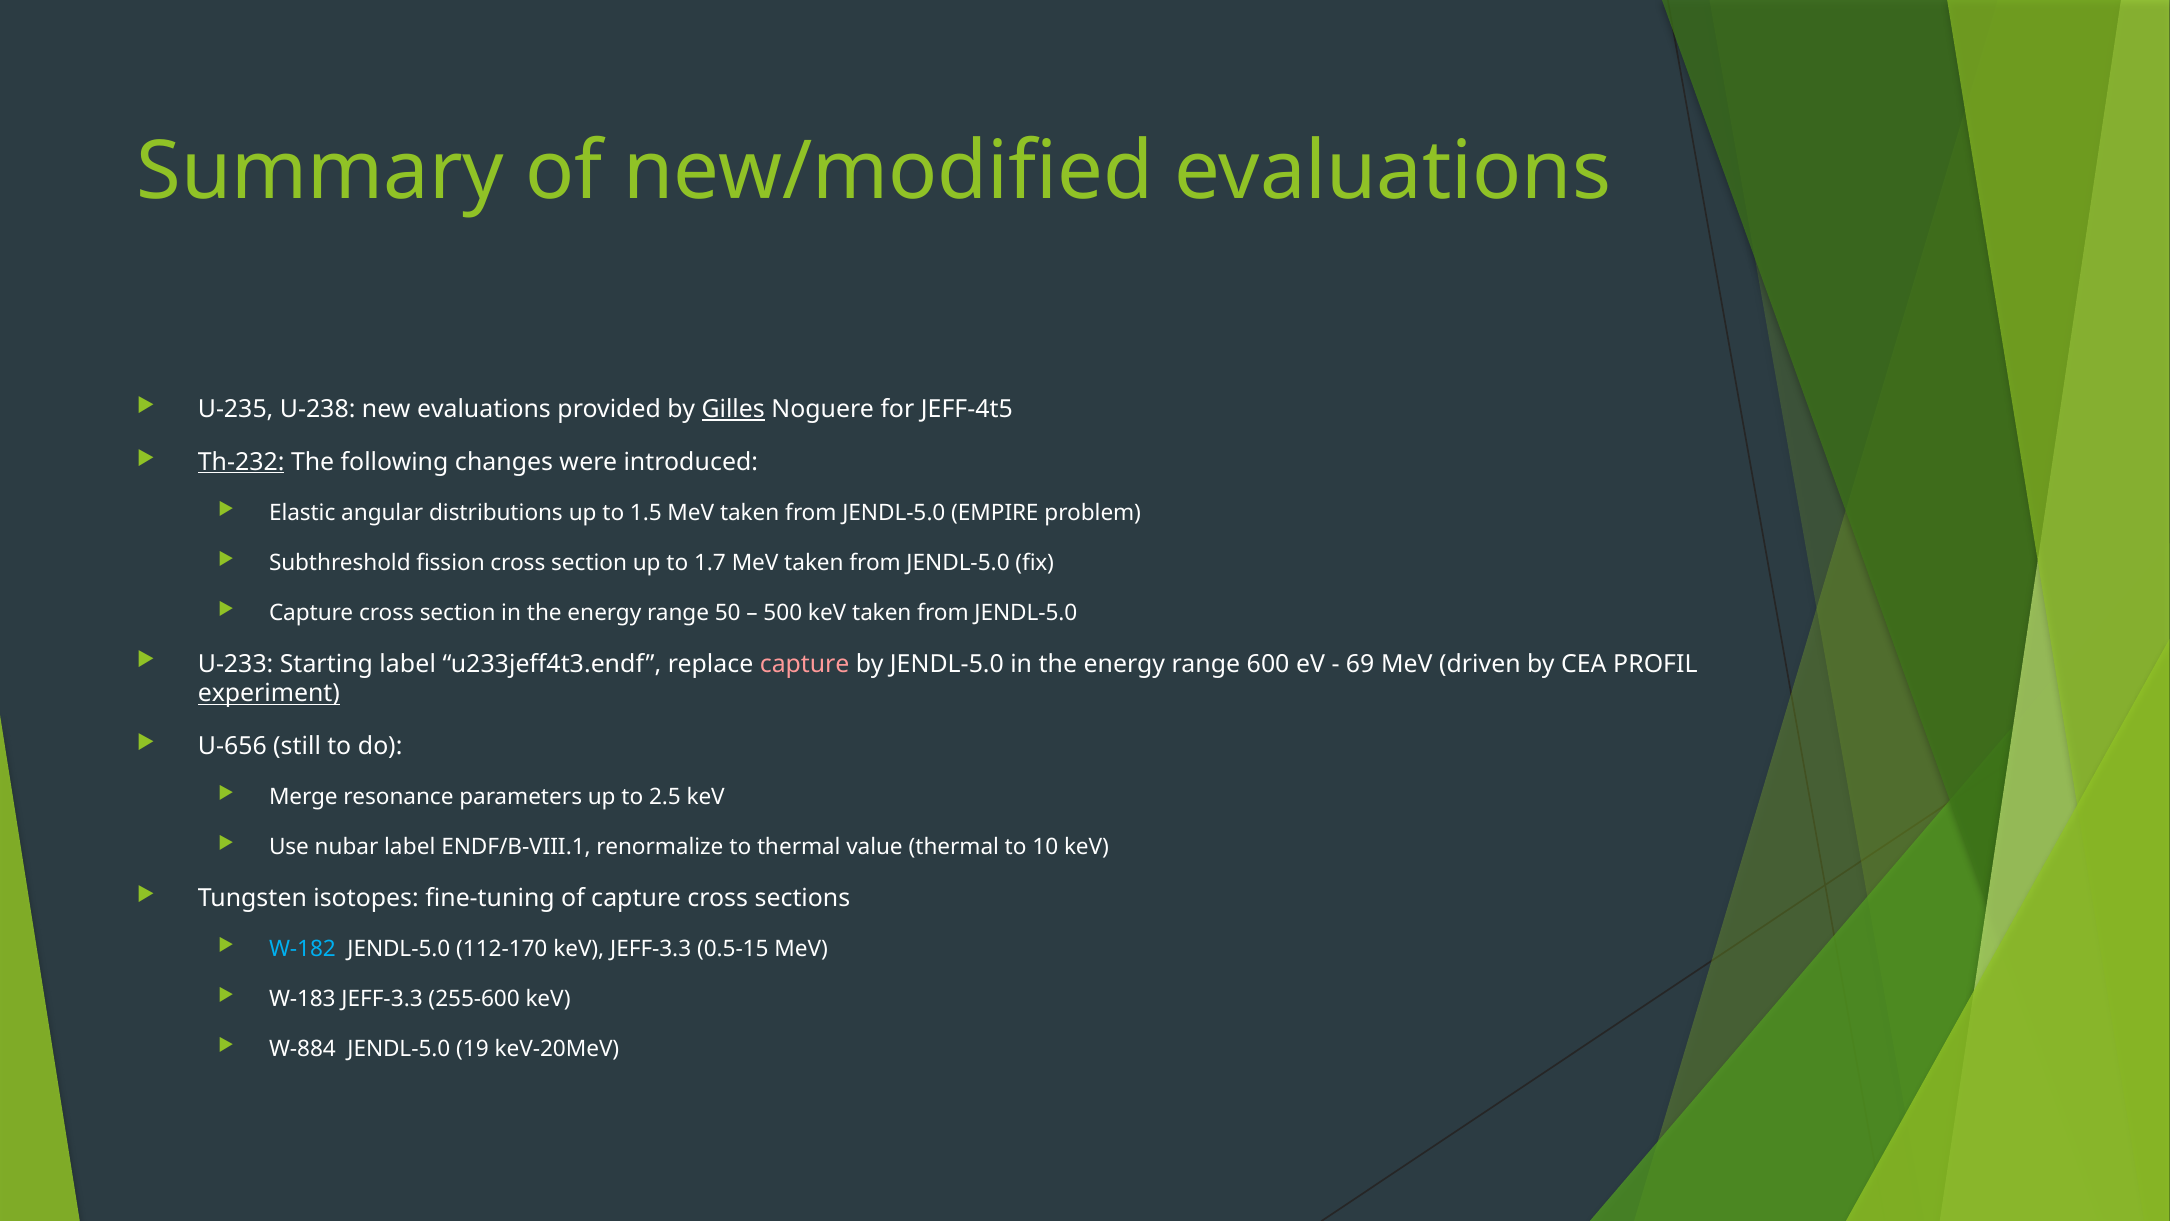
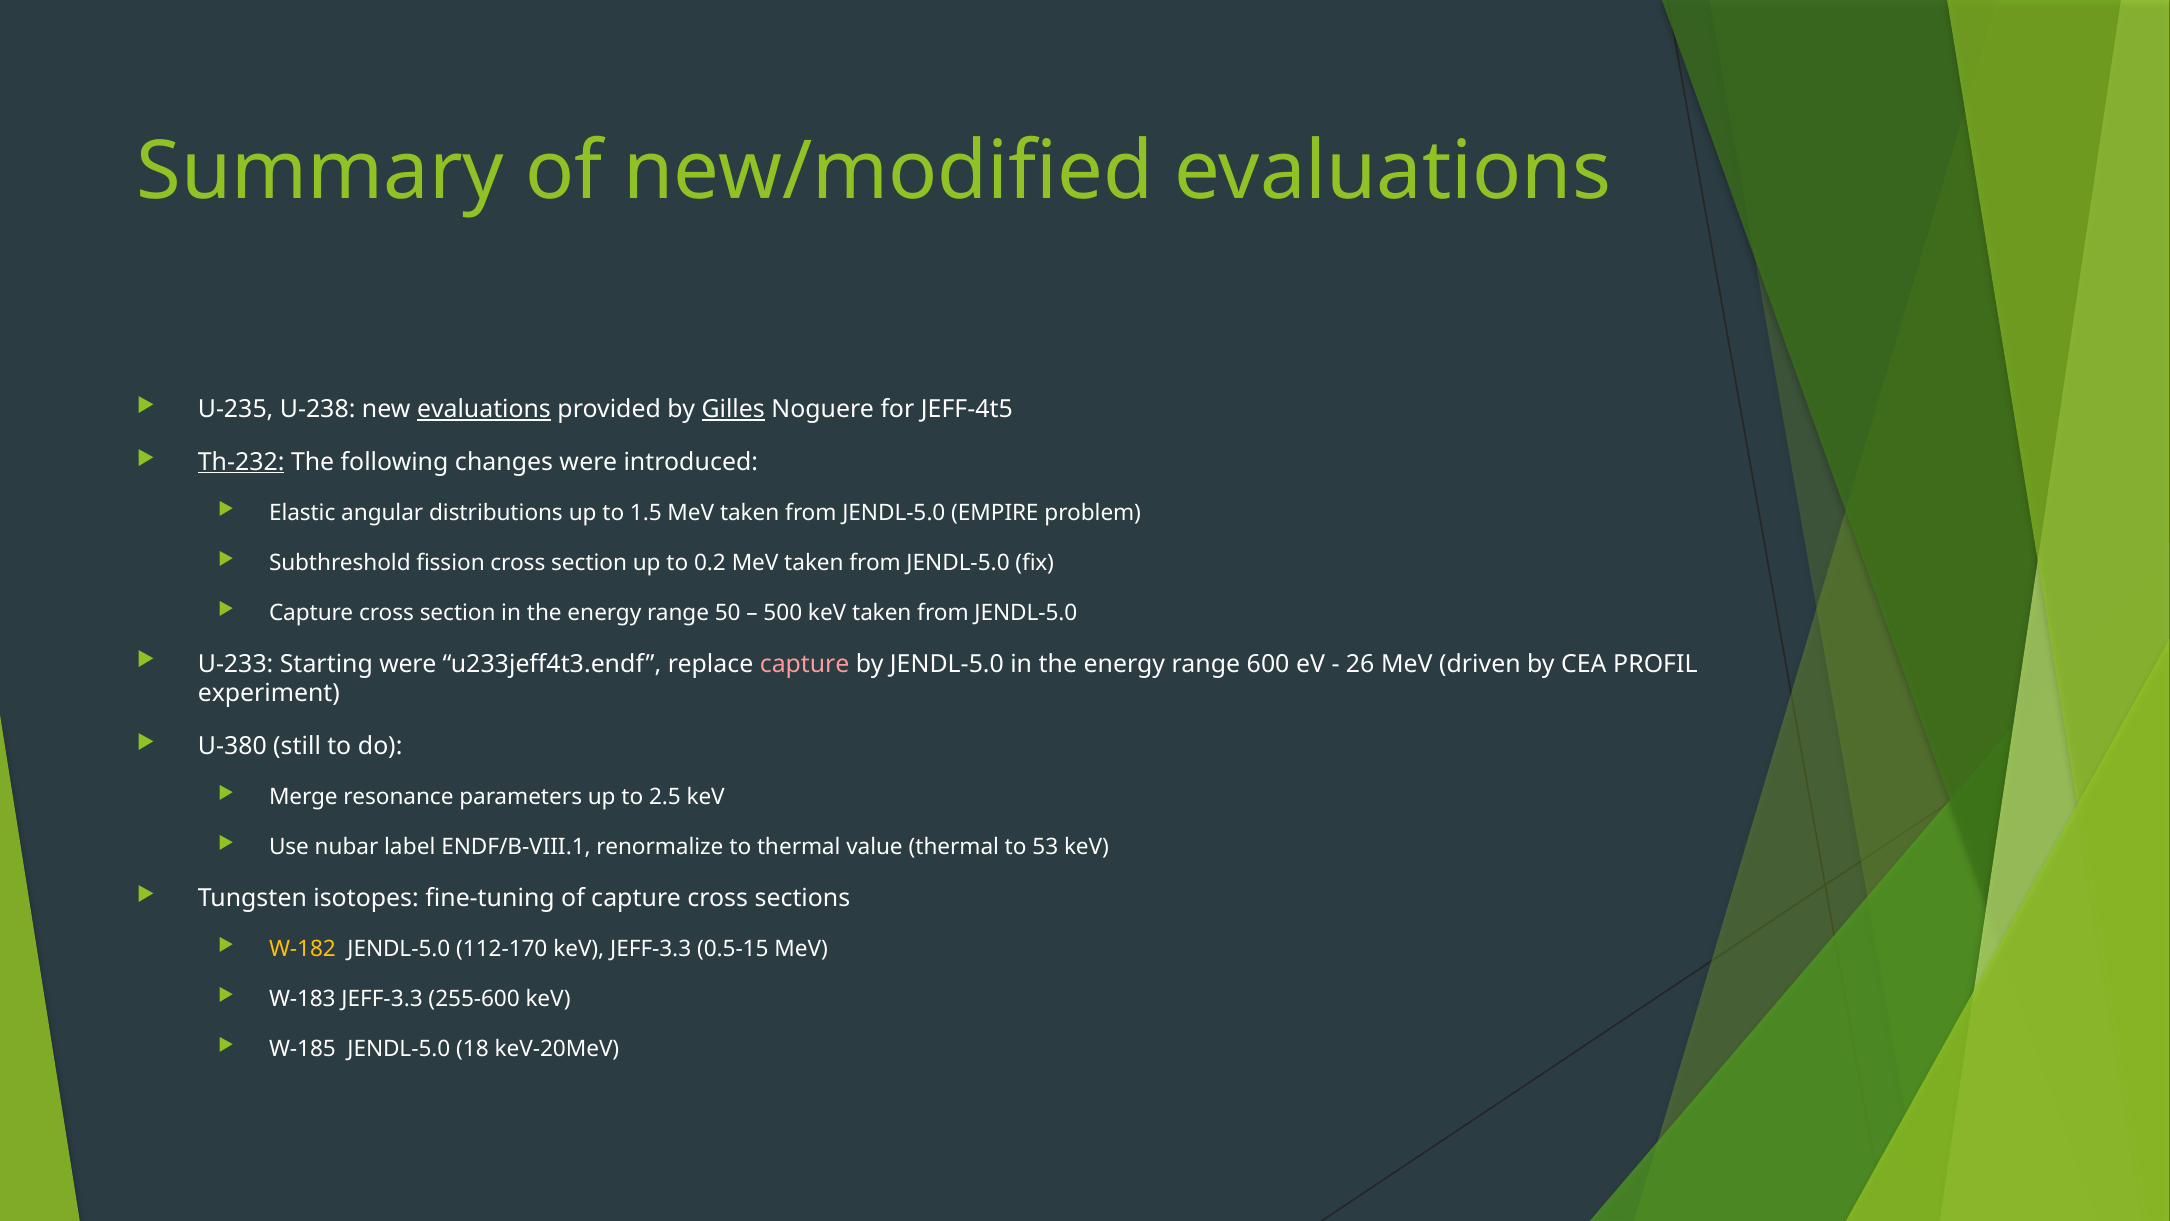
evaluations at (484, 409) underline: none -> present
1.7: 1.7 -> 0.2
Starting label: label -> were
69: 69 -> 26
experiment underline: present -> none
U-656: U-656 -> U-380
10: 10 -> 53
W-182 colour: light blue -> yellow
W-884: W-884 -> W-185
19: 19 -> 18
